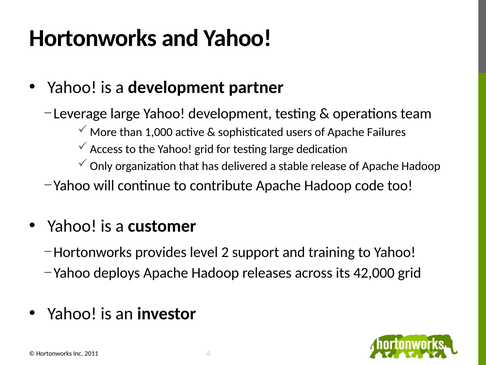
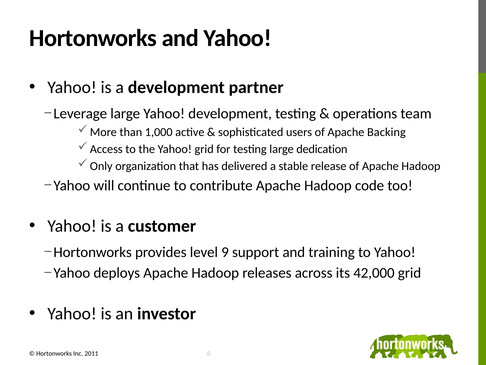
Failures: Failures -> Backing
2: 2 -> 9
